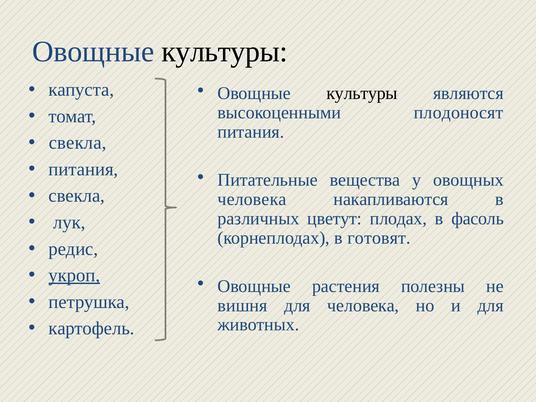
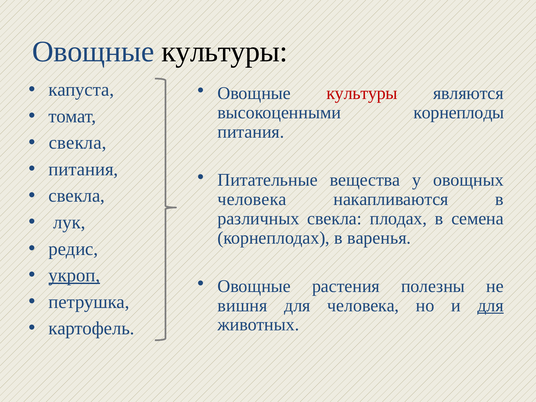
культуры at (362, 93) colour: black -> red
плодоносят: плодоносят -> корнеплоды
различных цветут: цветут -> свекла
фасоль: фасоль -> семена
готовят: готовят -> варенья
для at (491, 305) underline: none -> present
